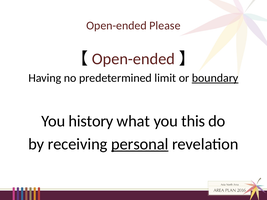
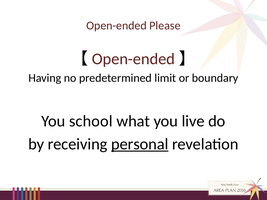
boundary underline: present -> none
history: history -> school
this: this -> live
